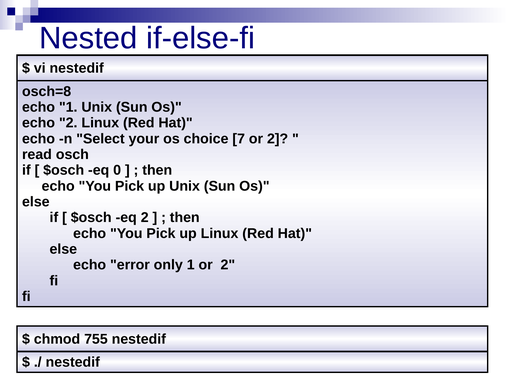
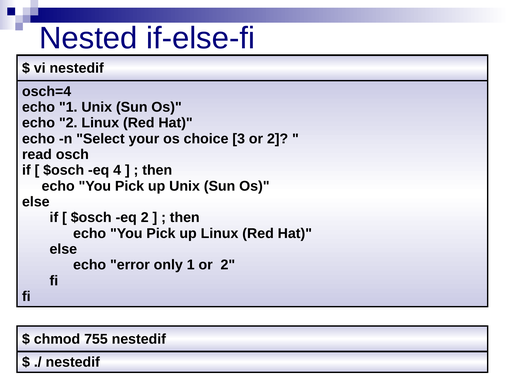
osch=8: osch=8 -> osch=4
7: 7 -> 3
0: 0 -> 4
